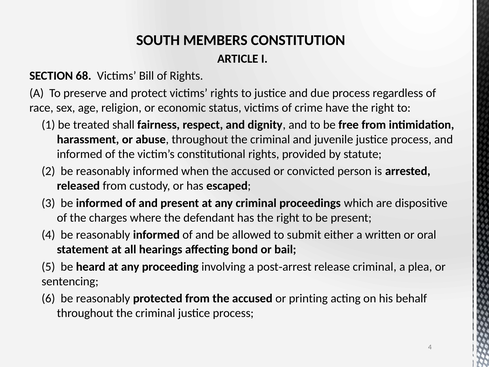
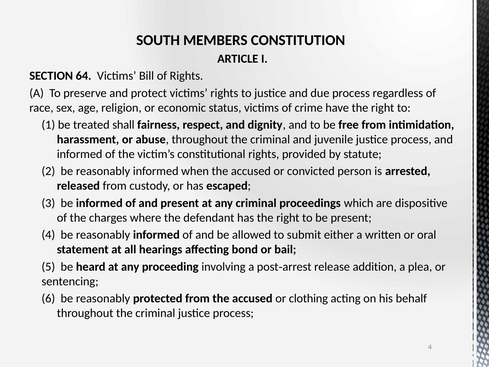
68: 68 -> 64
release criminal: criminal -> addition
printing: printing -> clothing
